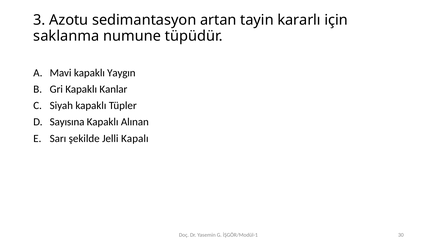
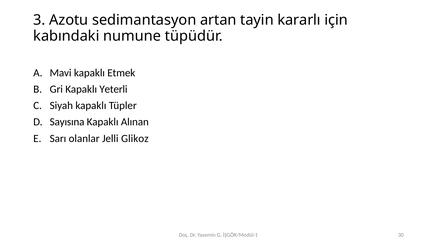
saklanma: saklanma -> kabındaki
Yaygın: Yaygın -> Etmek
Kanlar: Kanlar -> Yeterli
şekilde: şekilde -> olanlar
Kapalı: Kapalı -> Glikoz
